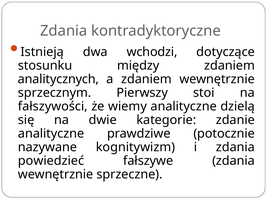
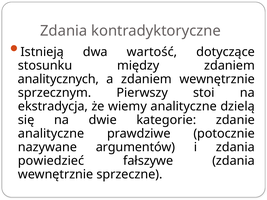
wchodzi: wchodzi -> wartość
fałszywości: fałszywości -> ekstradycja
kognitywizm: kognitywizm -> argumentów
